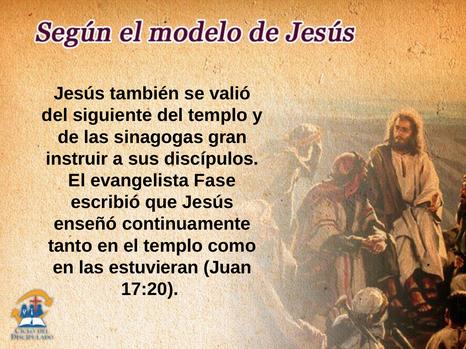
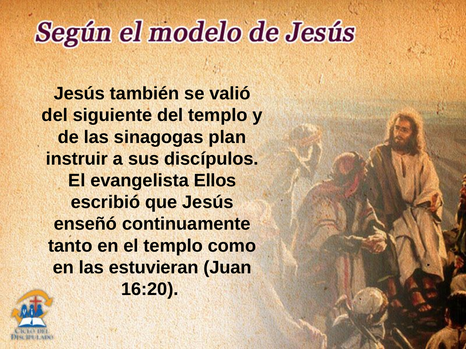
gran: gran -> plan
Fase: Fase -> Ellos
17:20: 17:20 -> 16:20
